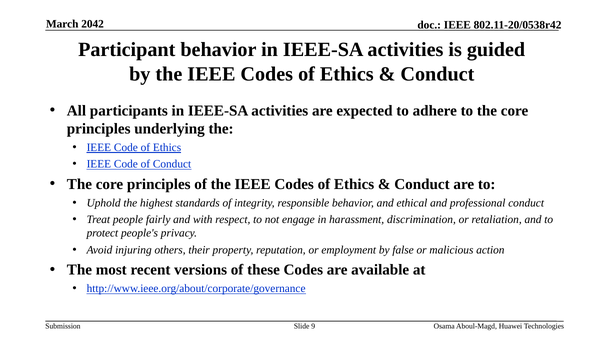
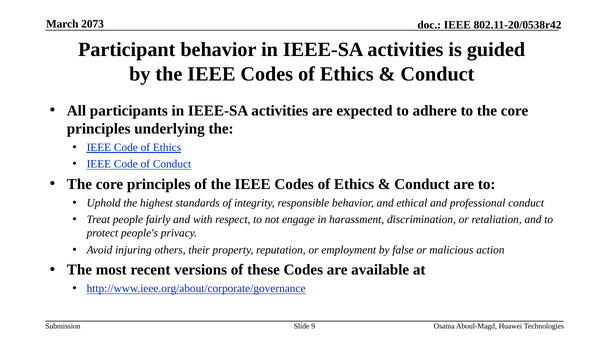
2042: 2042 -> 2073
